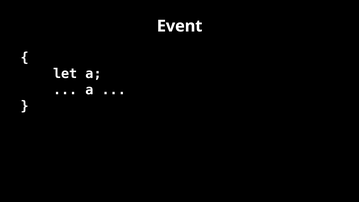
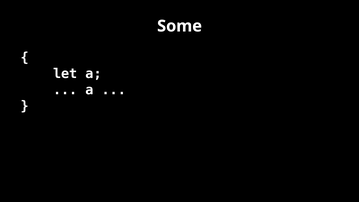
Event: Event -> Some
